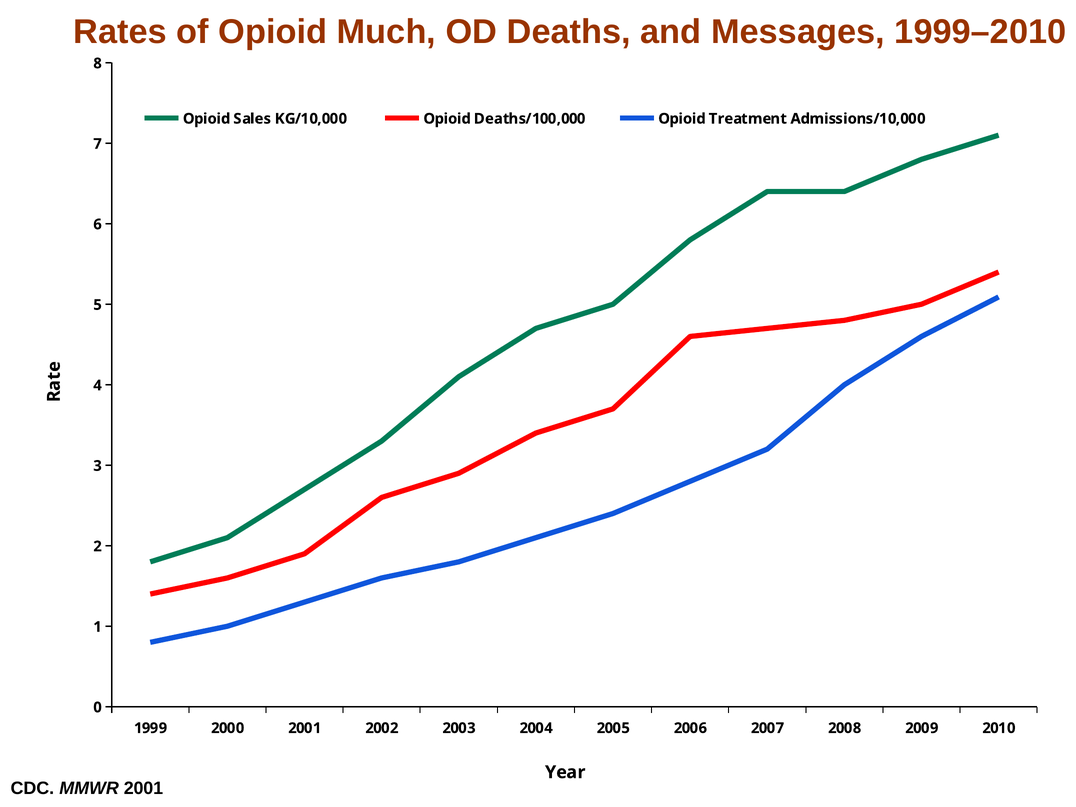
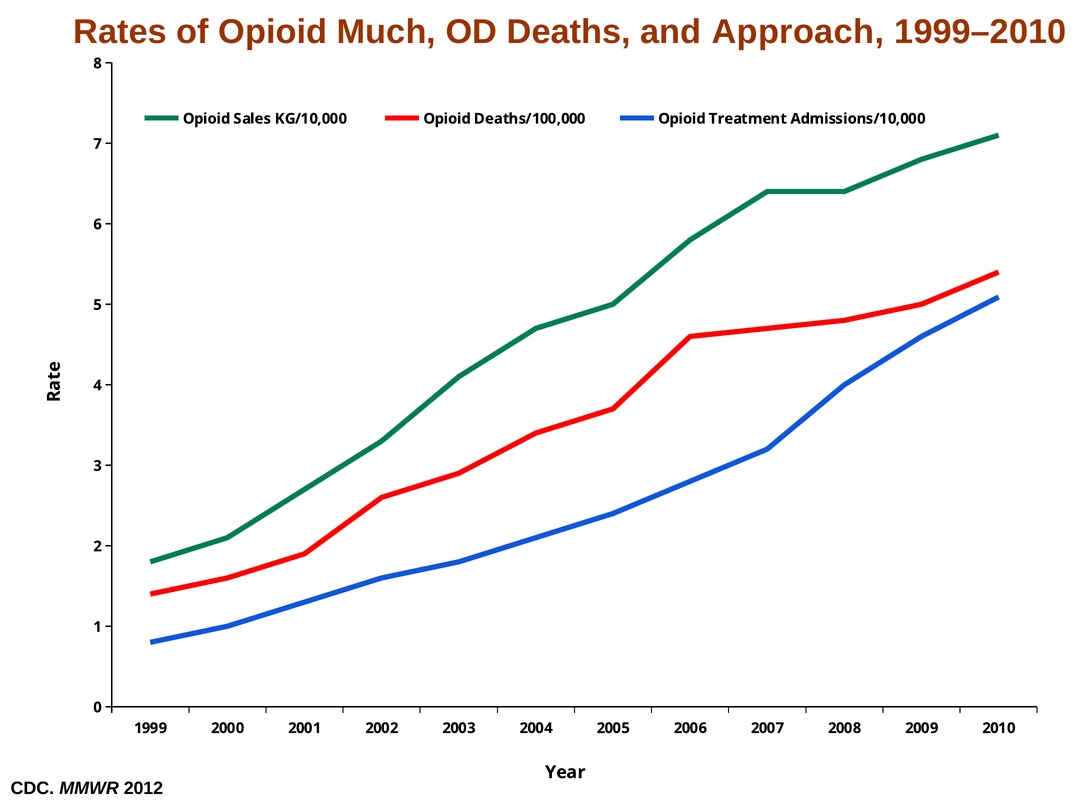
Messages: Messages -> Approach
MMWR 2001: 2001 -> 2012
